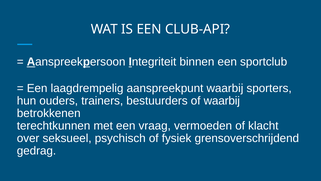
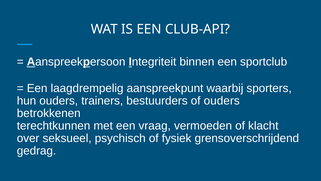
of waarbij: waarbij -> ouders
